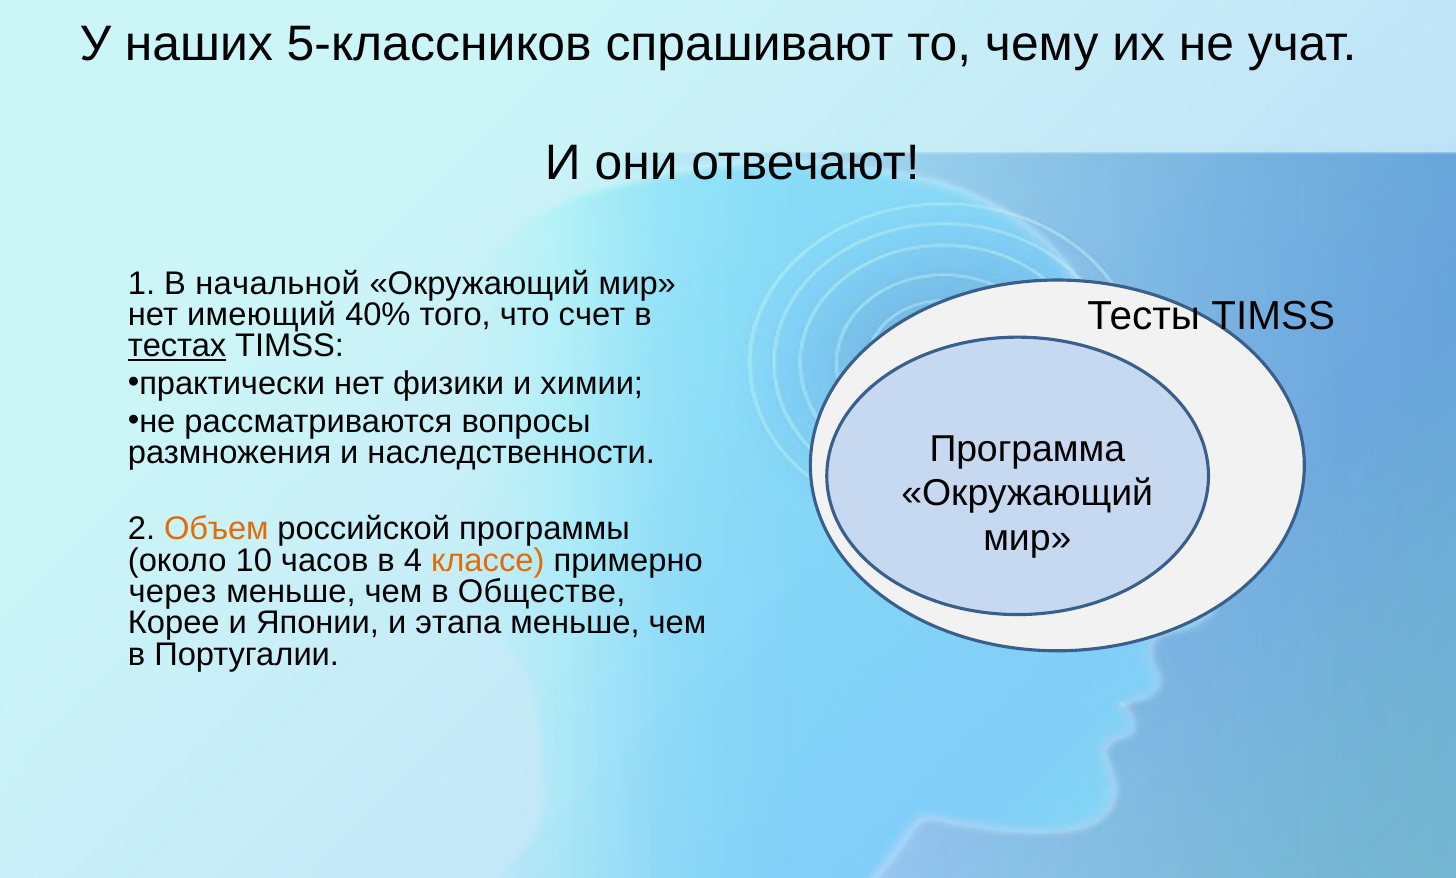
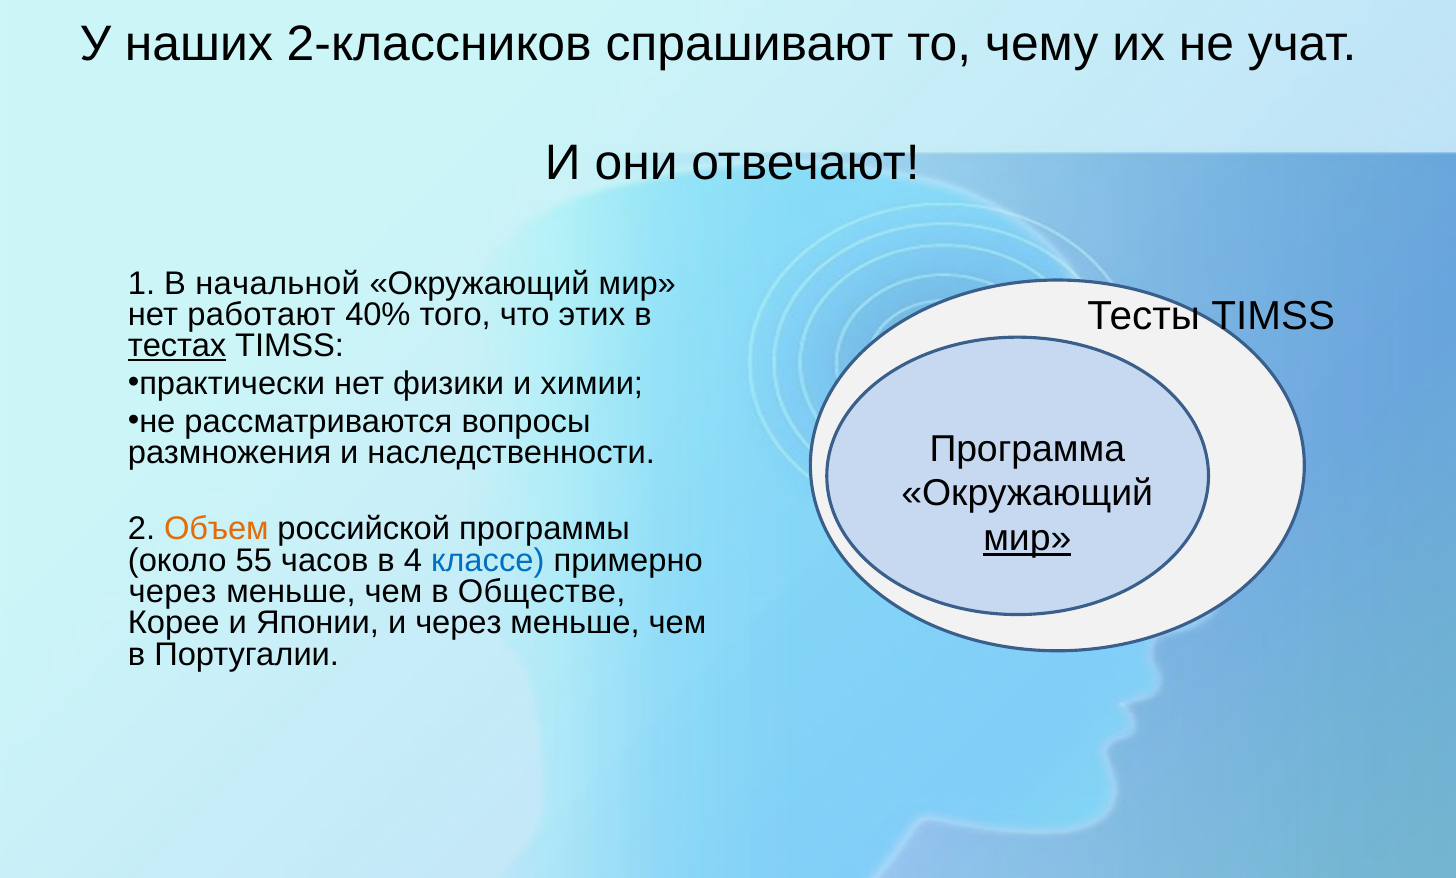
5-классников: 5-классников -> 2-классников
имеющий: имеющий -> работают
счет: счет -> этих
мир at (1027, 538) underline: none -> present
10: 10 -> 55
классе colour: orange -> blue
и этапа: этапа -> через
